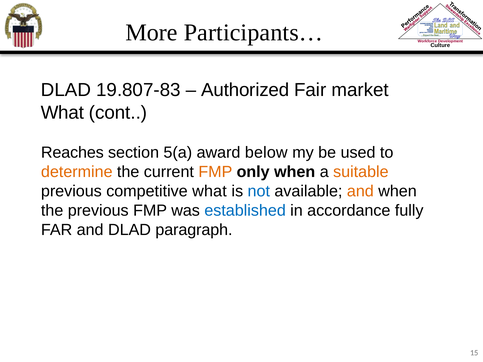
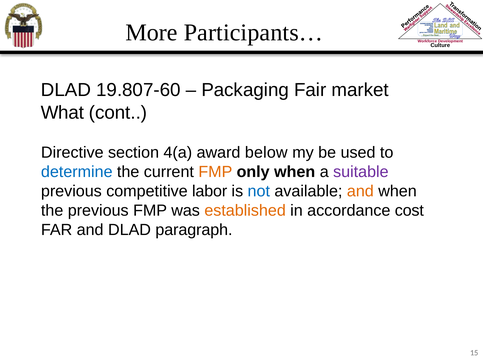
19.807-83: 19.807-83 -> 19.807-60
Authorized: Authorized -> Packaging
Reaches: Reaches -> Directive
5(a: 5(a -> 4(a
determine colour: orange -> blue
suitable colour: orange -> purple
competitive what: what -> labor
established colour: blue -> orange
fully: fully -> cost
